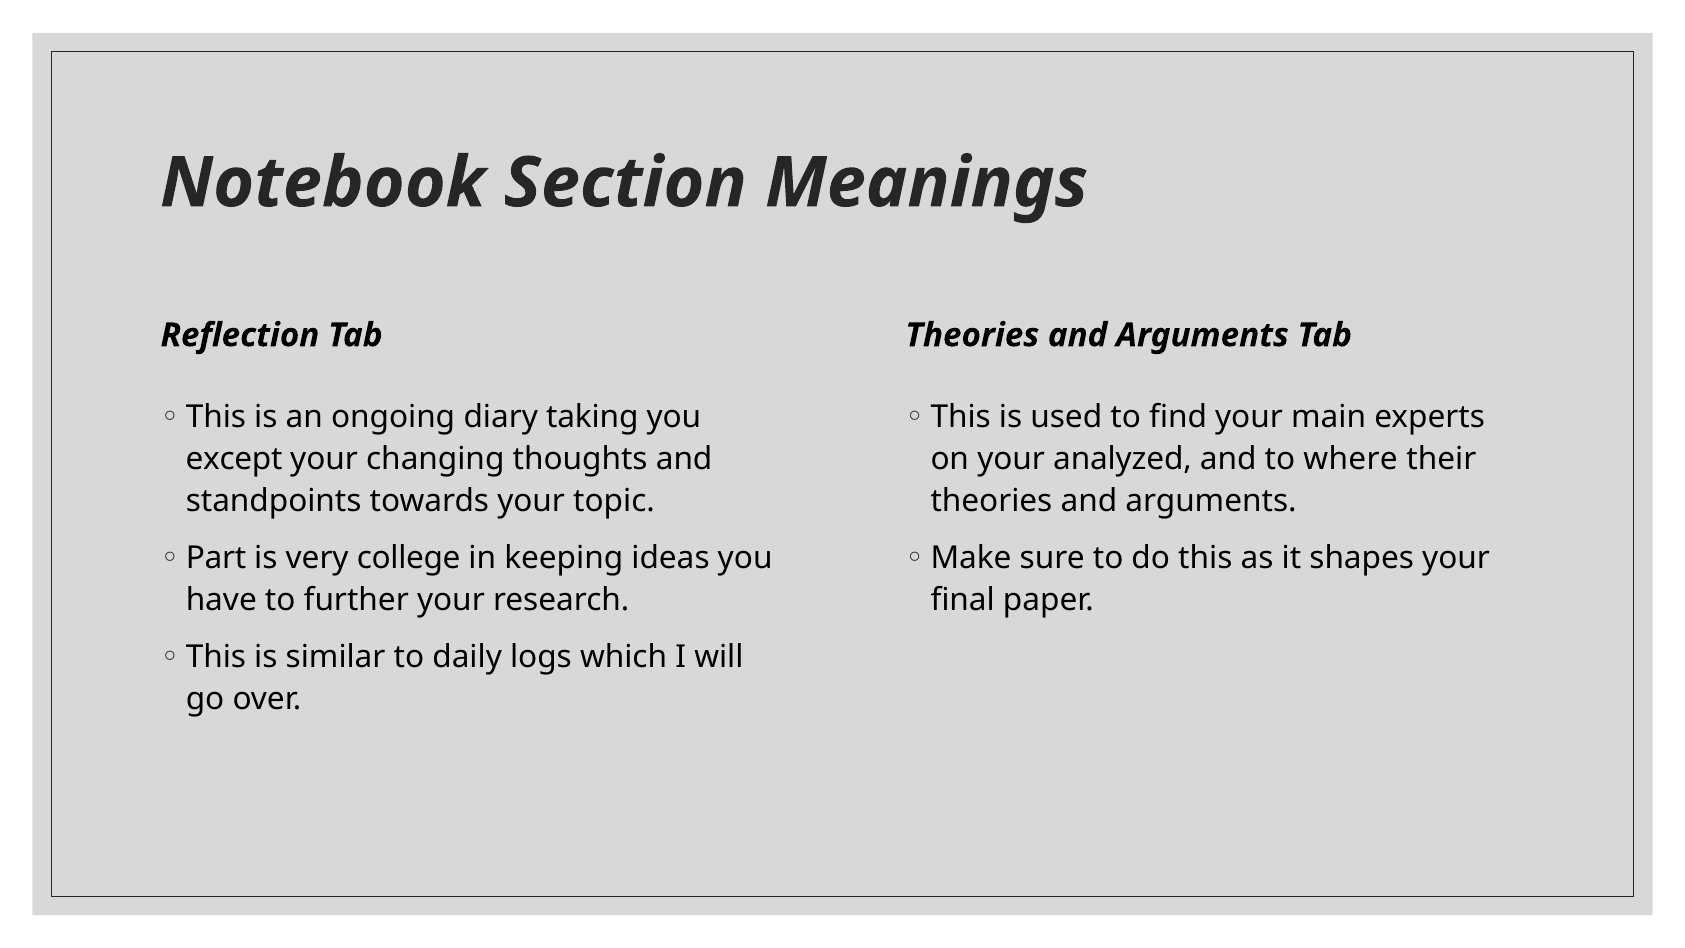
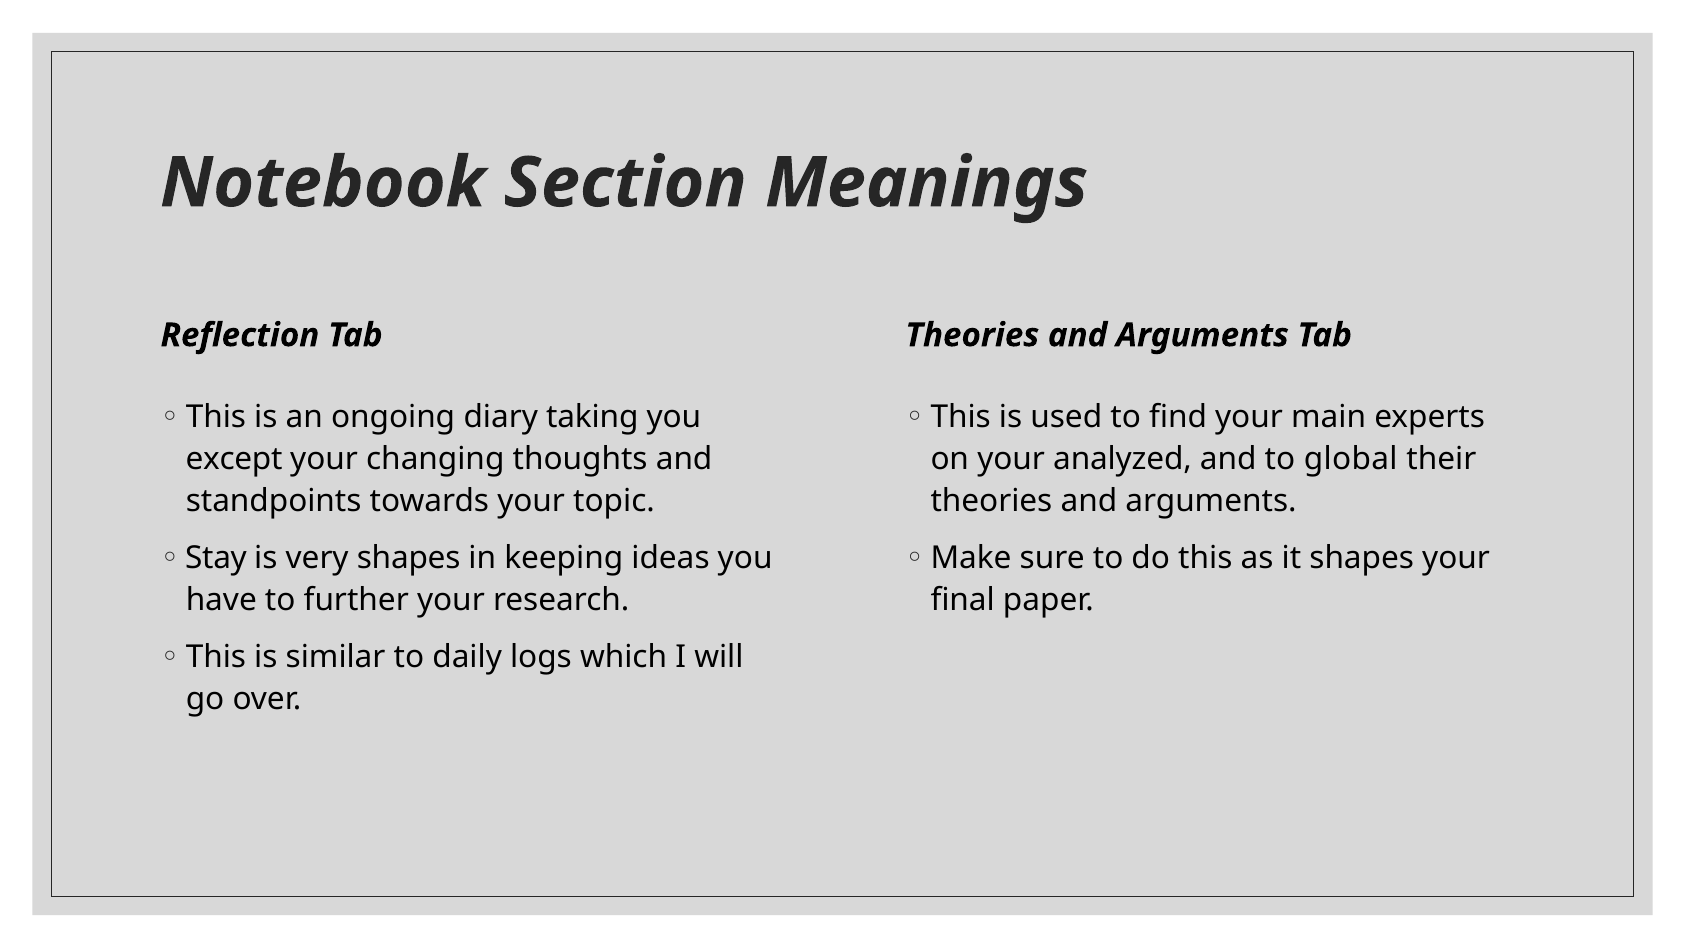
where: where -> global
Part: Part -> Stay
very college: college -> shapes
